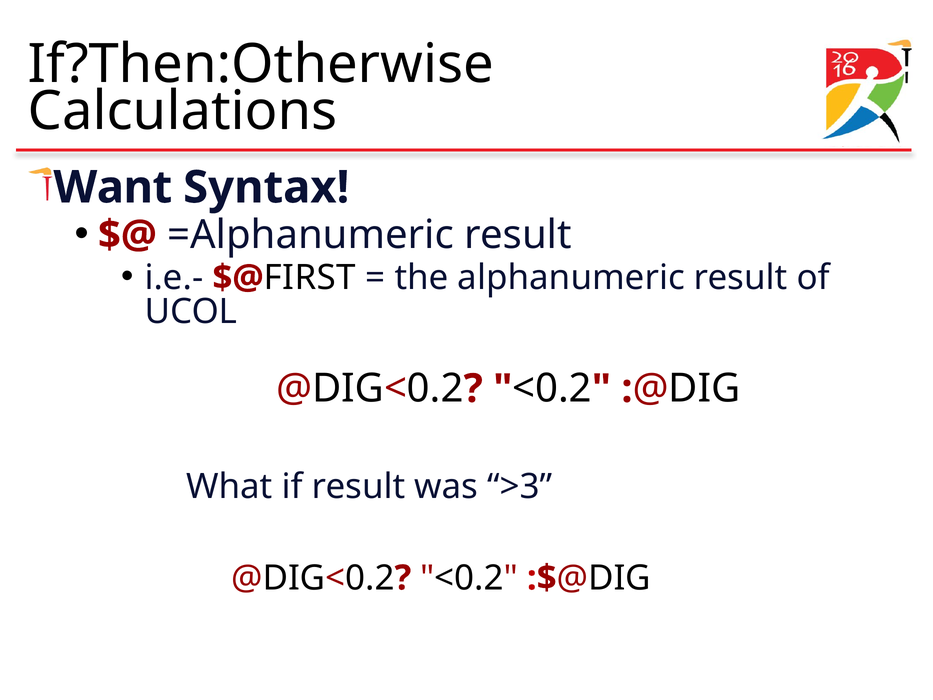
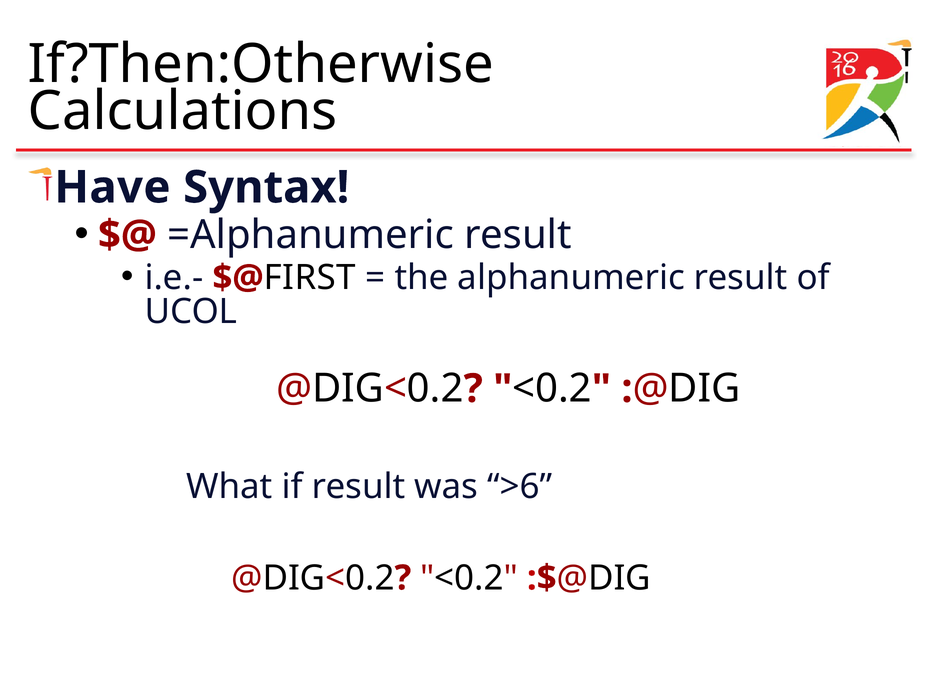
Want: Want -> Have
>3: >3 -> >6
